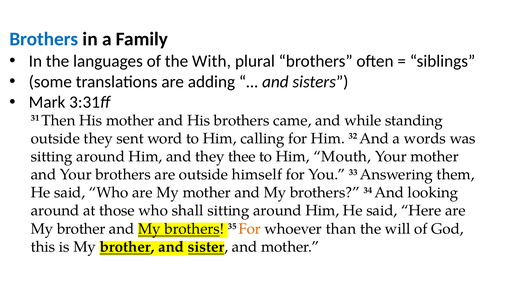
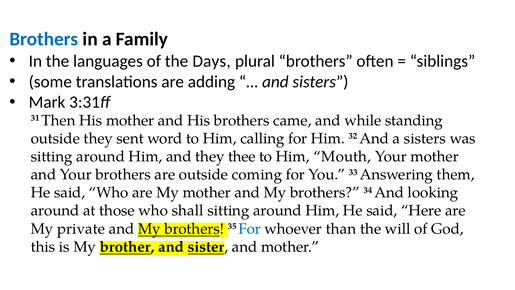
With: With -> Days
a words: words -> sisters
himself: himself -> coming
brother at (81, 228): brother -> private
For at (250, 228) colour: orange -> blue
